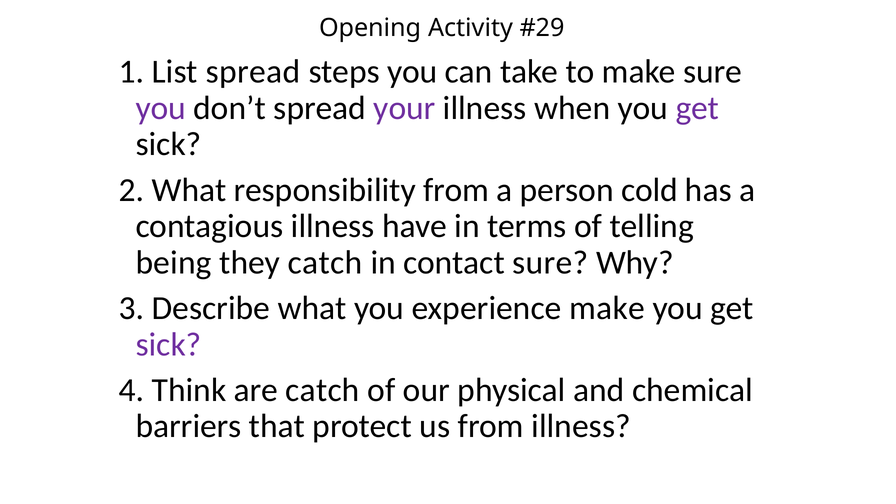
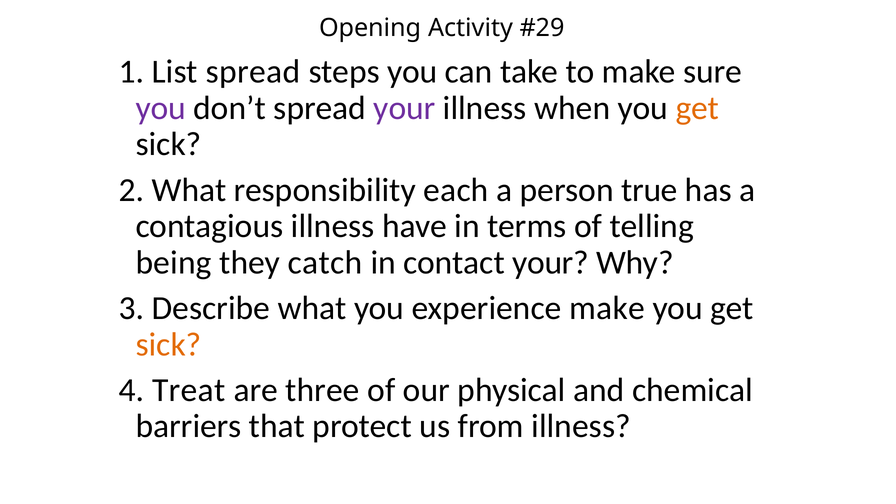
get at (697, 108) colour: purple -> orange
responsibility from: from -> each
cold: cold -> true
contact sure: sure -> your
sick at (168, 344) colour: purple -> orange
Think: Think -> Treat
are catch: catch -> three
